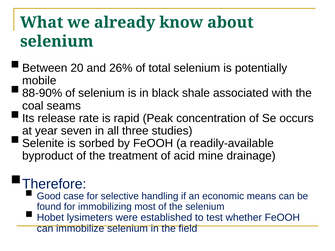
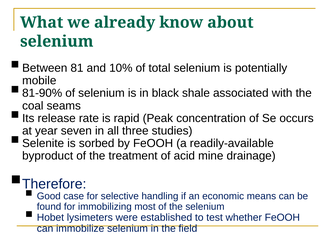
20: 20 -> 81
26%: 26% -> 10%
88-90%: 88-90% -> 81-90%
